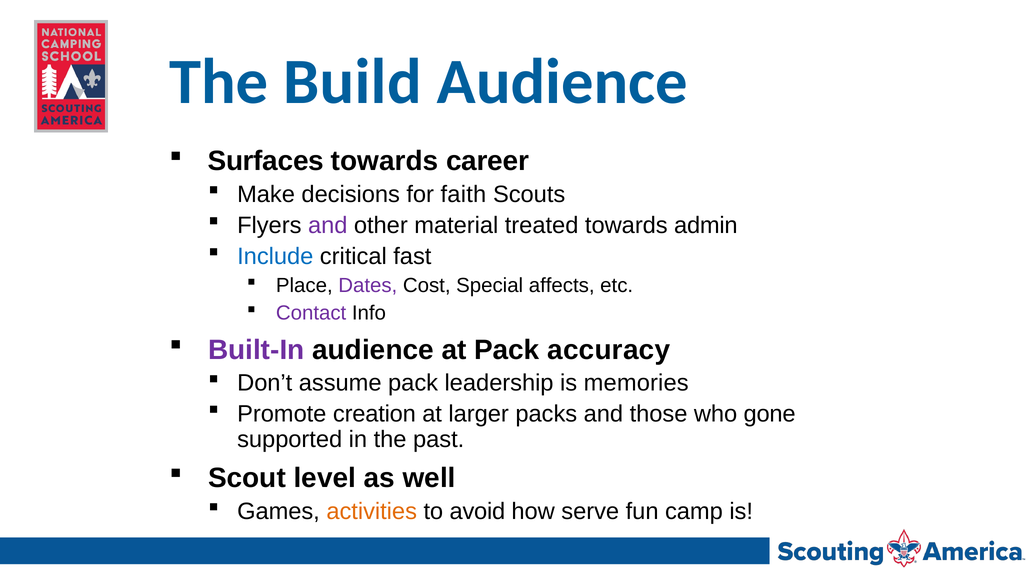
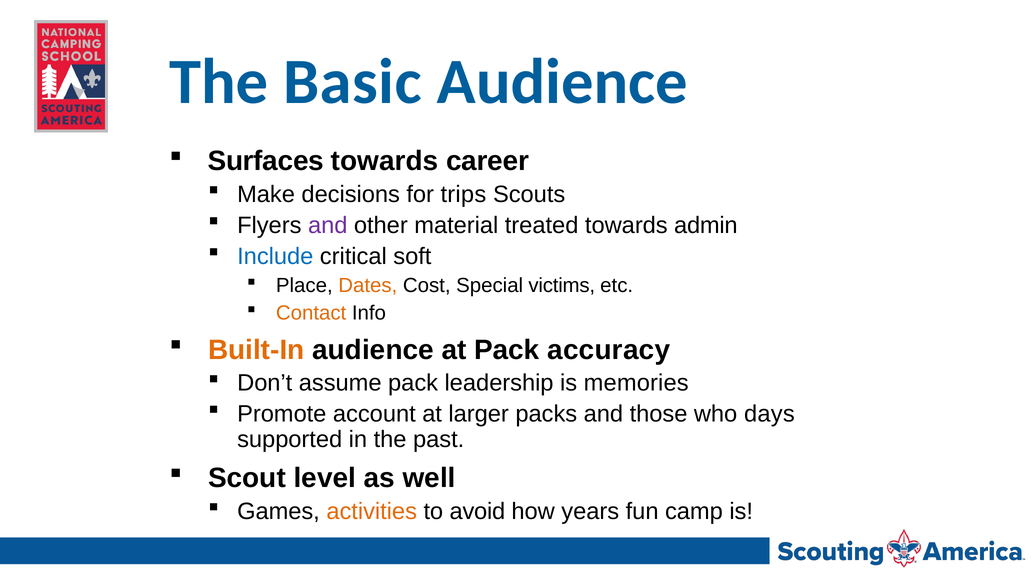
Build: Build -> Basic
faith: faith -> trips
fast: fast -> soft
Dates colour: purple -> orange
affects: affects -> victims
Contact colour: purple -> orange
Built-In colour: purple -> orange
creation: creation -> account
gone: gone -> days
serve: serve -> years
